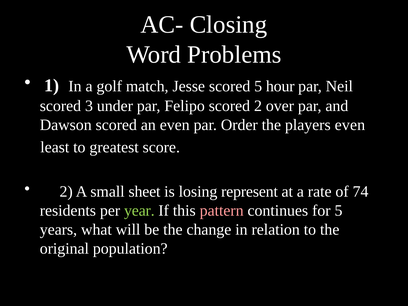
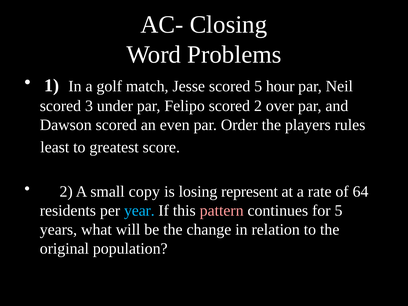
players even: even -> rules
sheet: sheet -> copy
74: 74 -> 64
year colour: light green -> light blue
